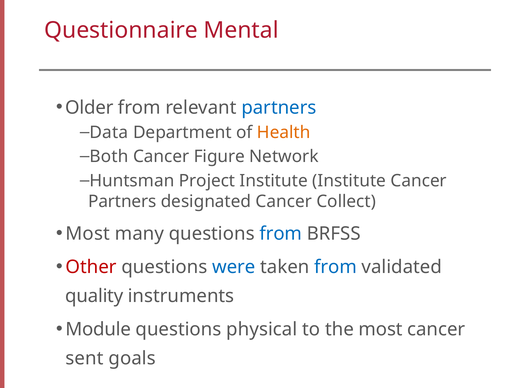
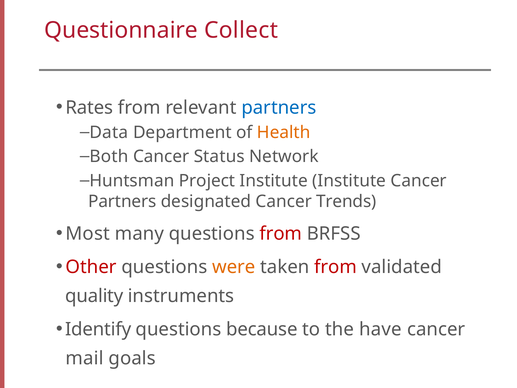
Mental: Mental -> Collect
Older: Older -> Rates
Figure: Figure -> Status
Collect: Collect -> Trends
from at (281, 234) colour: blue -> red
were colour: blue -> orange
from at (336, 267) colour: blue -> red
Module: Module -> Identify
physical: physical -> because
the most: most -> have
sent: sent -> mail
